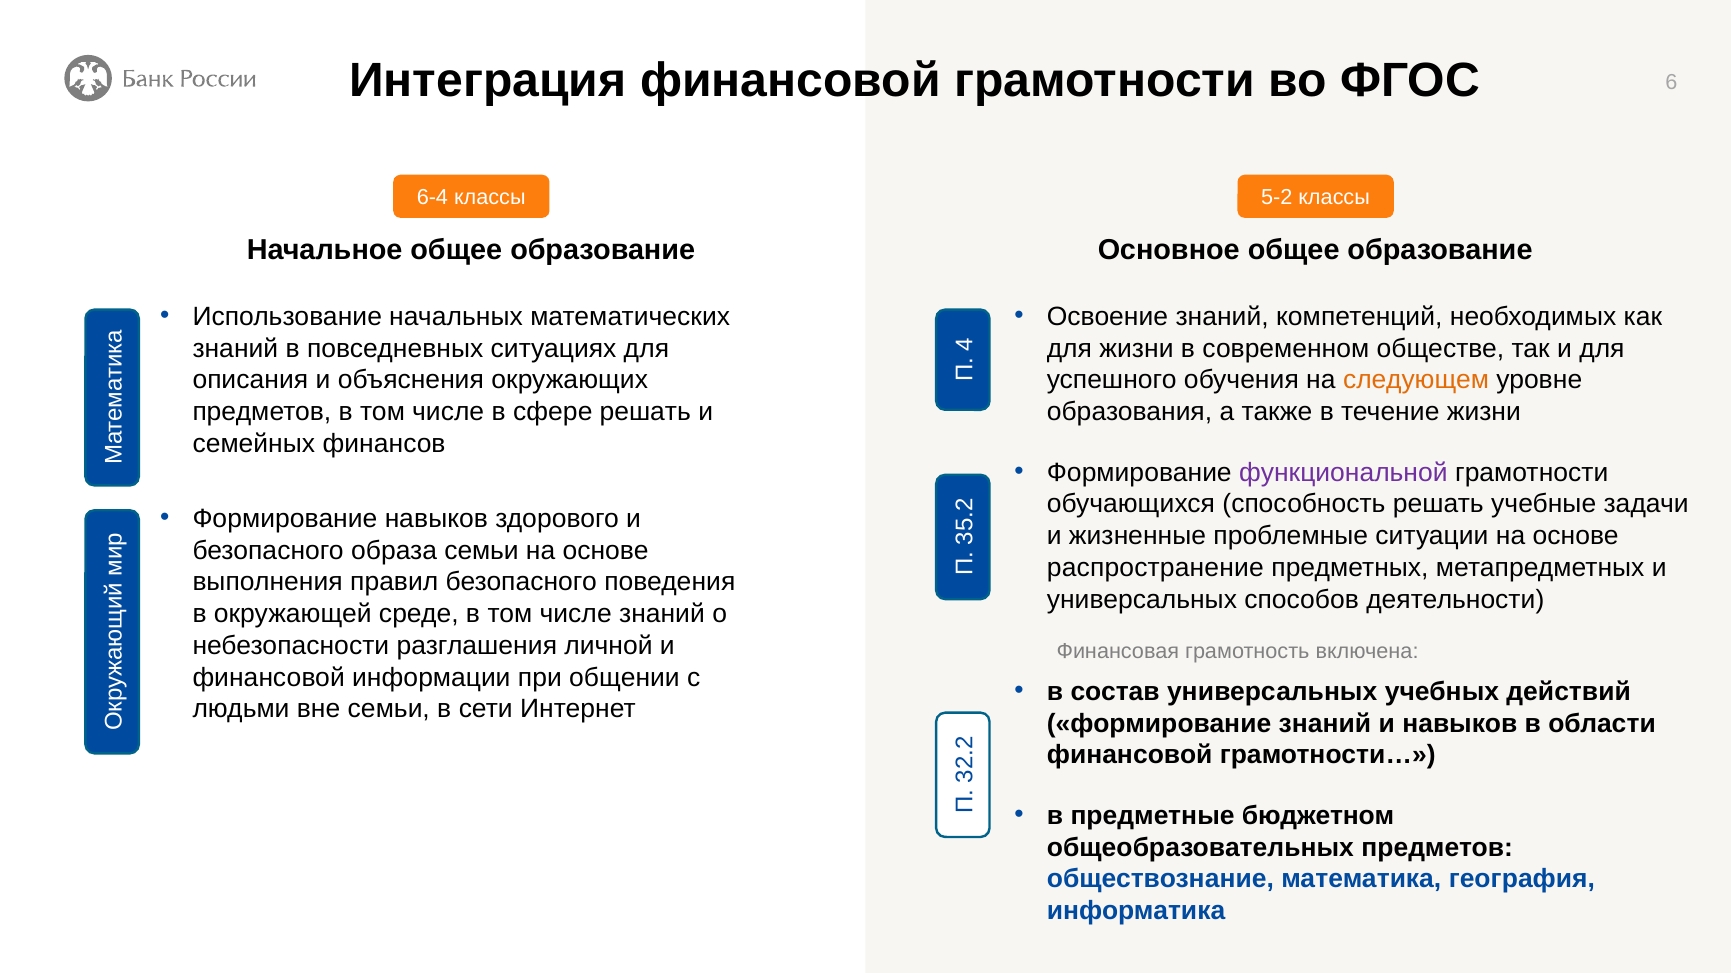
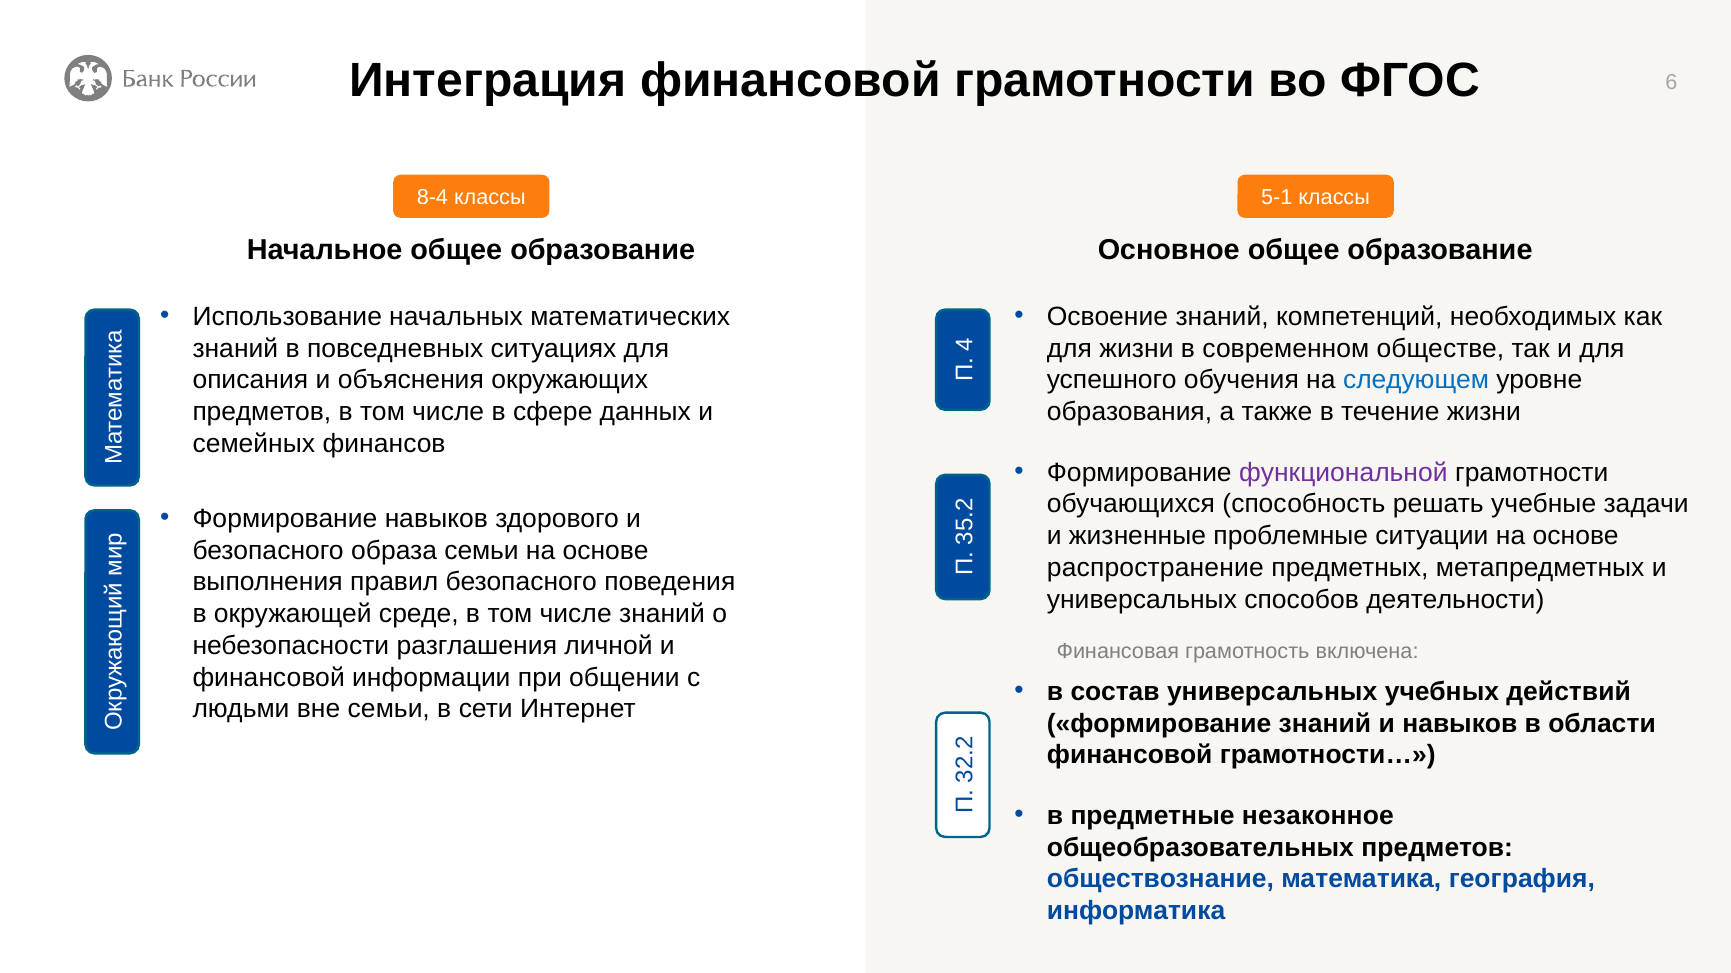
6-4: 6-4 -> 8-4
5-2: 5-2 -> 5-1
следующем colour: orange -> blue
сфере решать: решать -> данных
бюджетном: бюджетном -> незаконное
